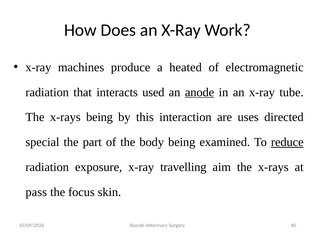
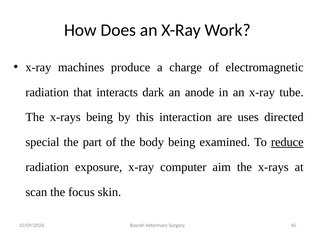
heated: heated -> charge
used: used -> dark
anode underline: present -> none
travelling: travelling -> computer
pass: pass -> scan
